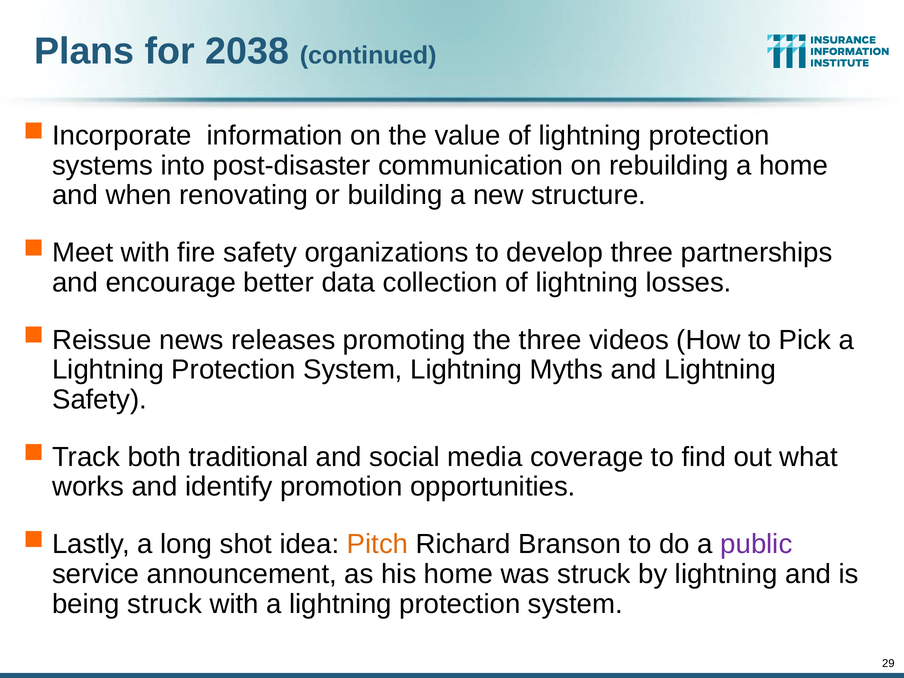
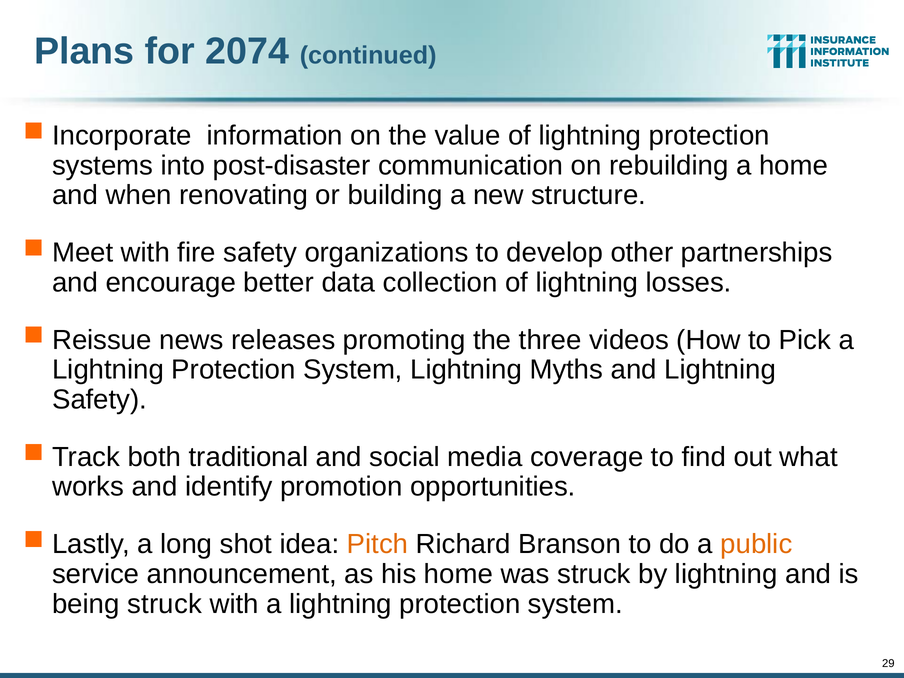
2038: 2038 -> 2074
develop three: three -> other
public colour: purple -> orange
